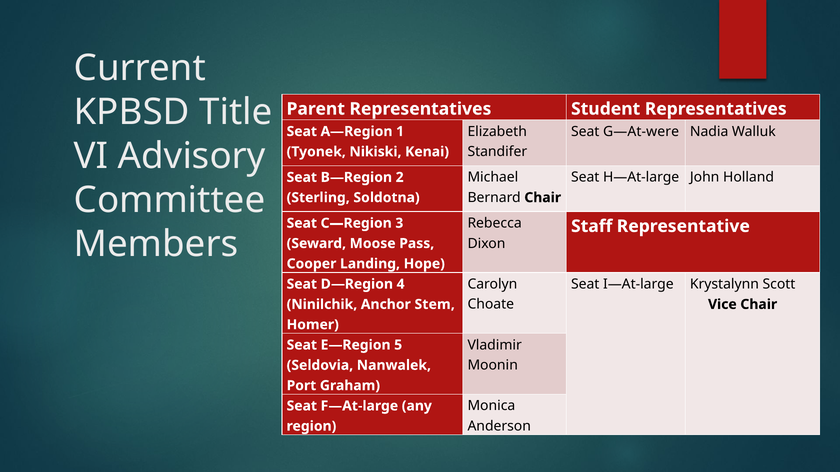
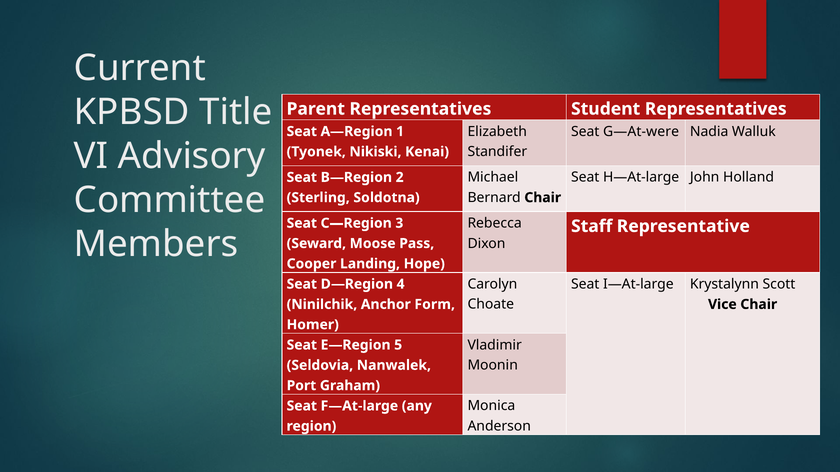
Stem: Stem -> Form
